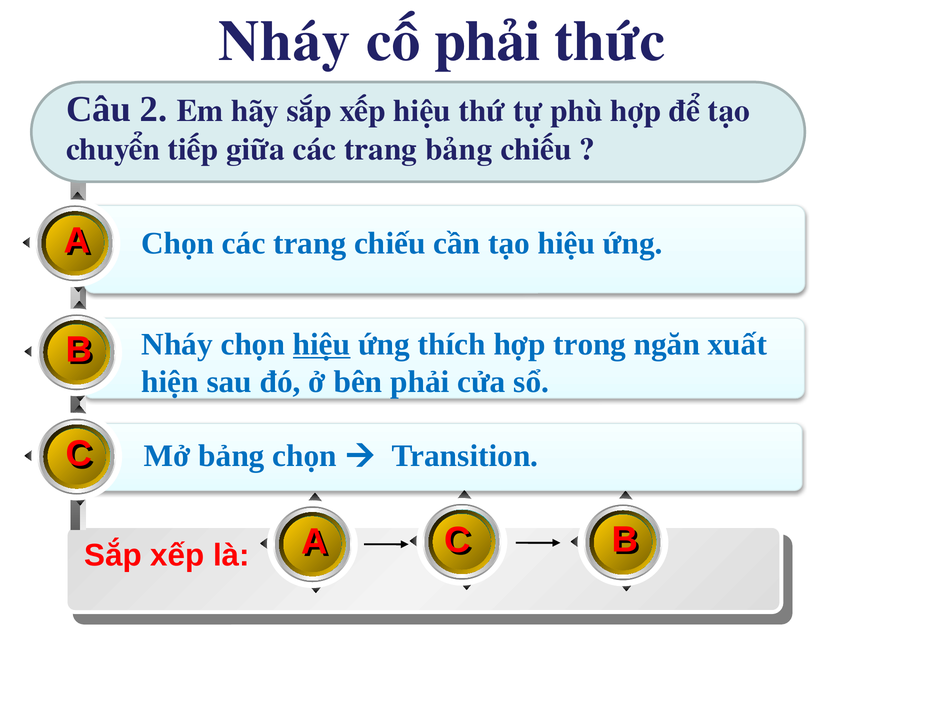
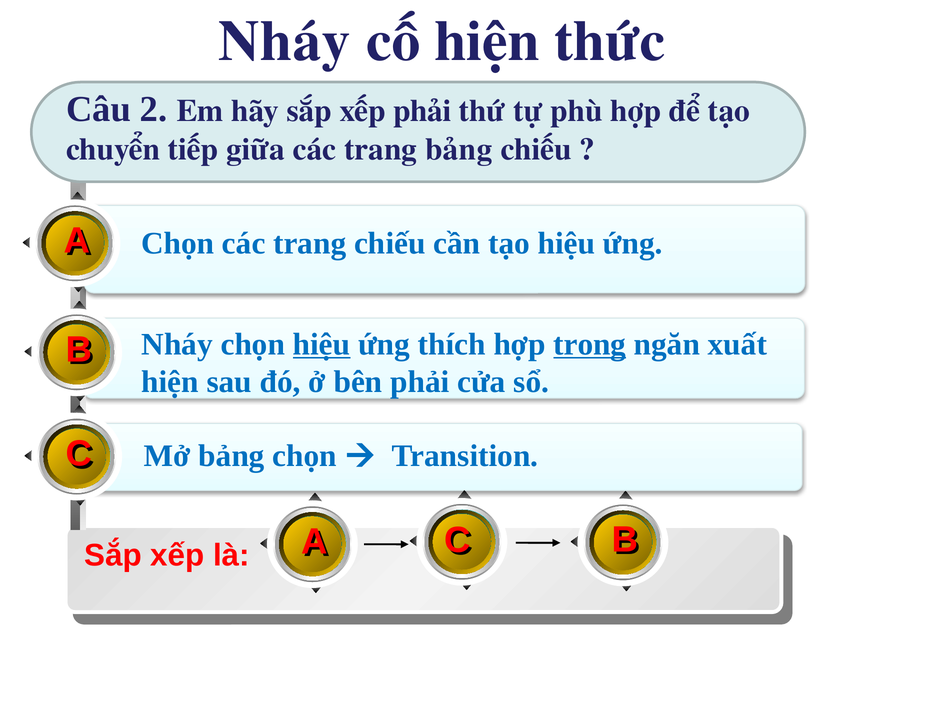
cố phải: phải -> hiện
xếp hiệu: hiệu -> phải
trong underline: none -> present
